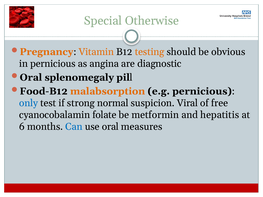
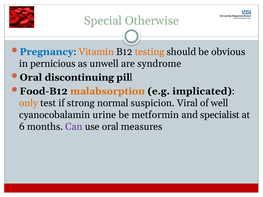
Pregnancy colour: orange -> blue
angina: angina -> unwell
diagnostic: diagnostic -> syndrome
splenomegaly: splenomegaly -> discontinuing
e.g pernicious: pernicious -> implicated
only colour: blue -> orange
free: free -> well
folate: folate -> urine
hepatitis: hepatitis -> specialist
Can colour: blue -> purple
